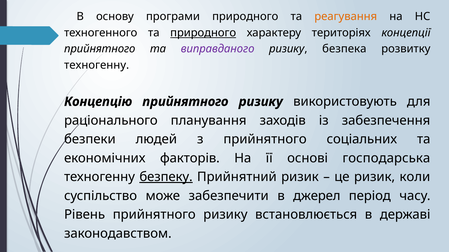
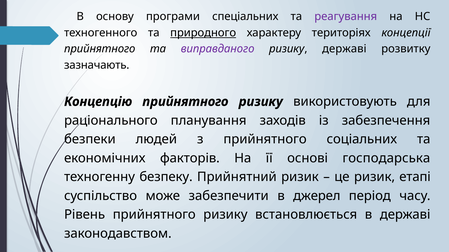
програми природного: природного -> спеціальних
реагування colour: orange -> purple
ризику безпека: безпека -> державі
техногенну at (97, 65): техногенну -> зазначають
безпеку underline: present -> none
коли: коли -> етапі
